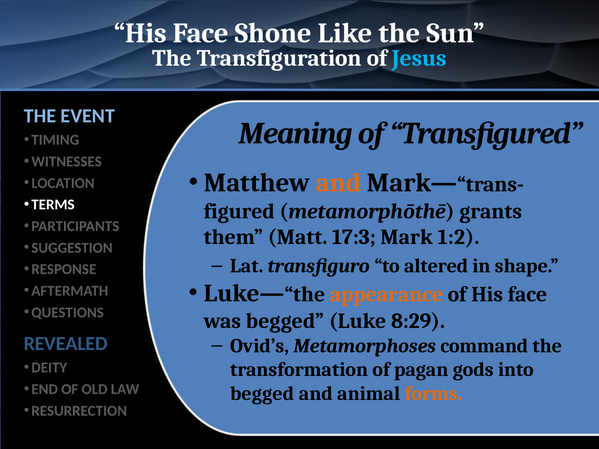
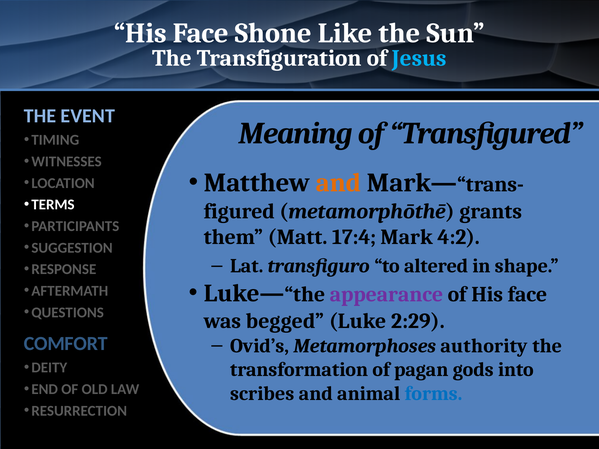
17:3: 17:3 -> 17:4
1:2: 1:2 -> 4:2
appearance colour: orange -> purple
8:29: 8:29 -> 2:29
REVEALED: REVEALED -> COMFORT
command: command -> authority
begged at (262, 394): begged -> scribes
forms colour: orange -> blue
